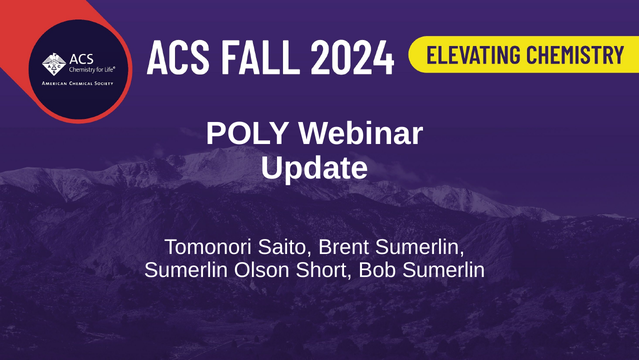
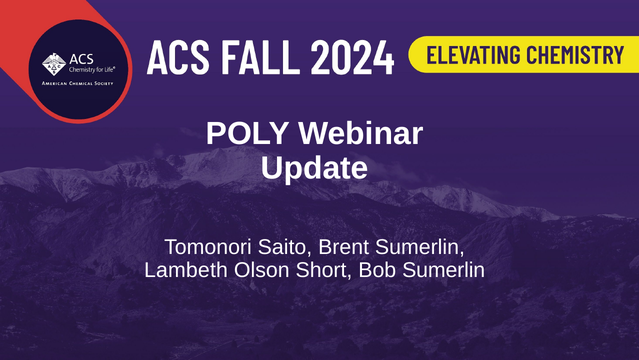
Sumerlin at (186, 270): Sumerlin -> Lambeth
